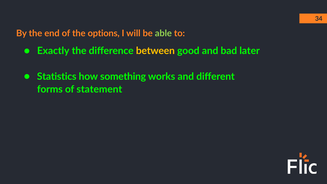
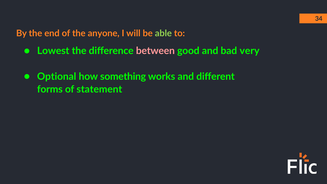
options: options -> anyone
Exactly: Exactly -> Lowest
between colour: yellow -> pink
later: later -> very
Statistics: Statistics -> Optional
